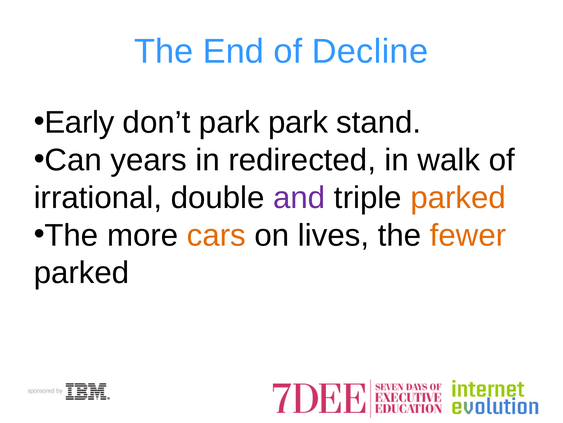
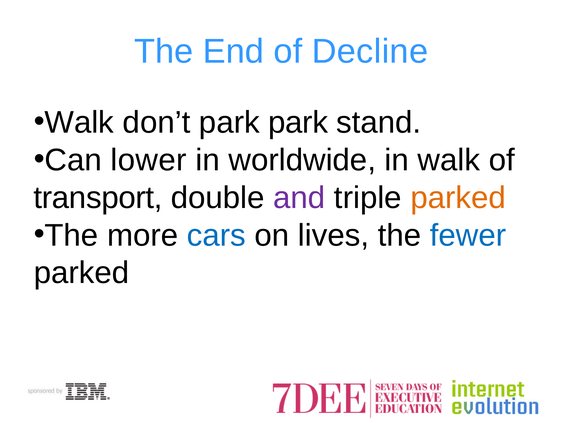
Early at (79, 122): Early -> Walk
years: years -> lower
redirected: redirected -> worldwide
irrational: irrational -> transport
cars colour: orange -> blue
fewer colour: orange -> blue
